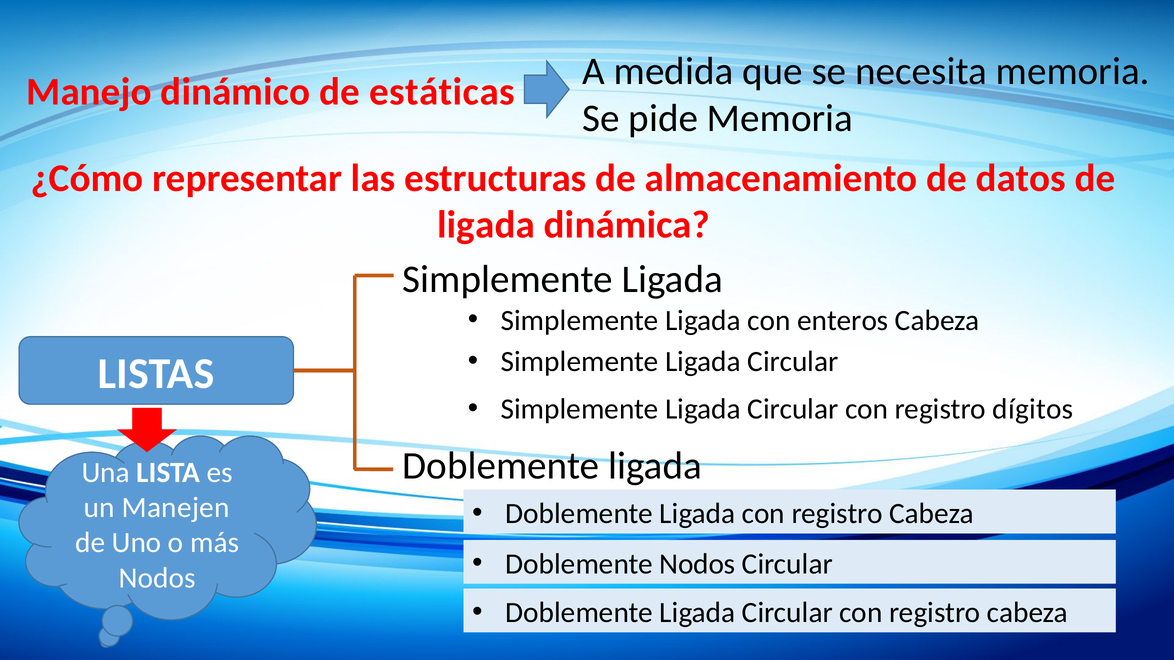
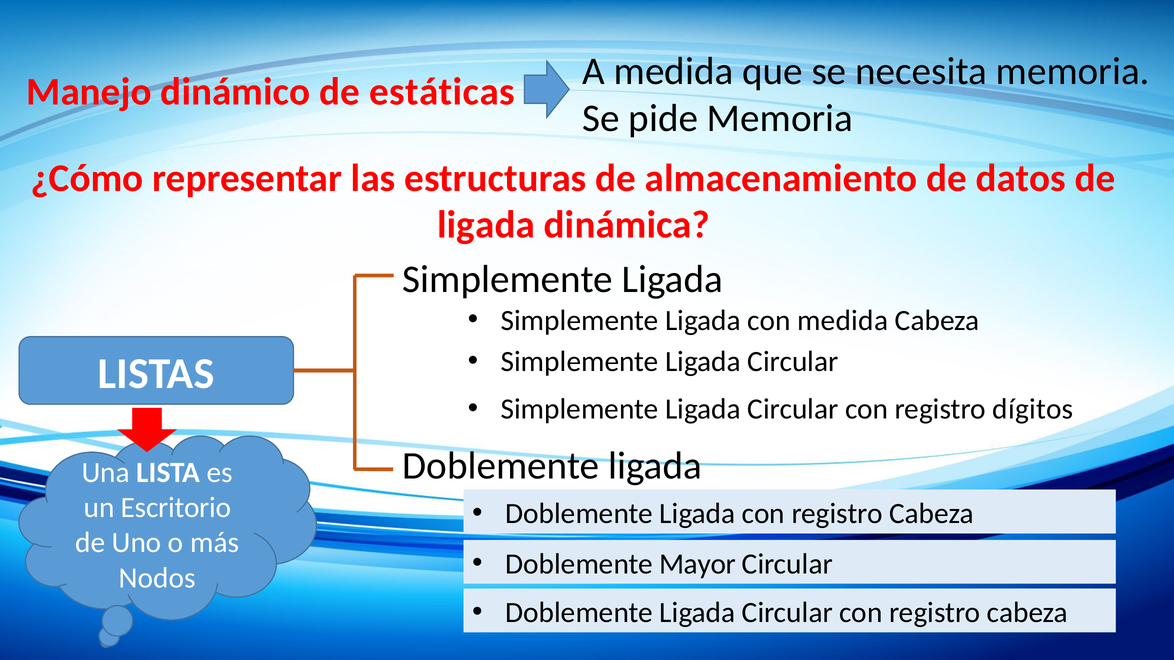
con enteros: enteros -> medida
Manejen: Manejen -> Escritorio
Doblemente Nodos: Nodos -> Mayor
